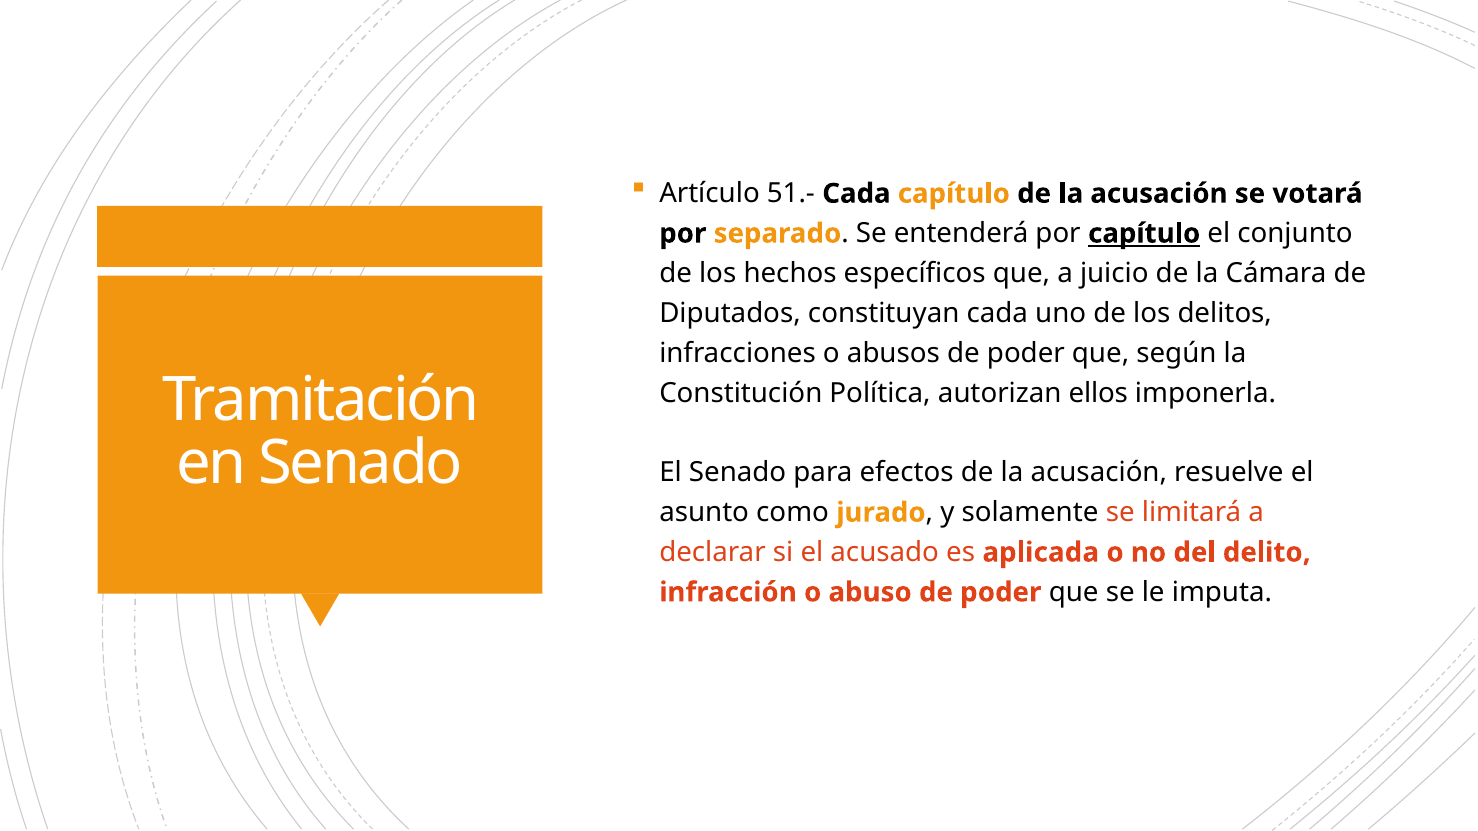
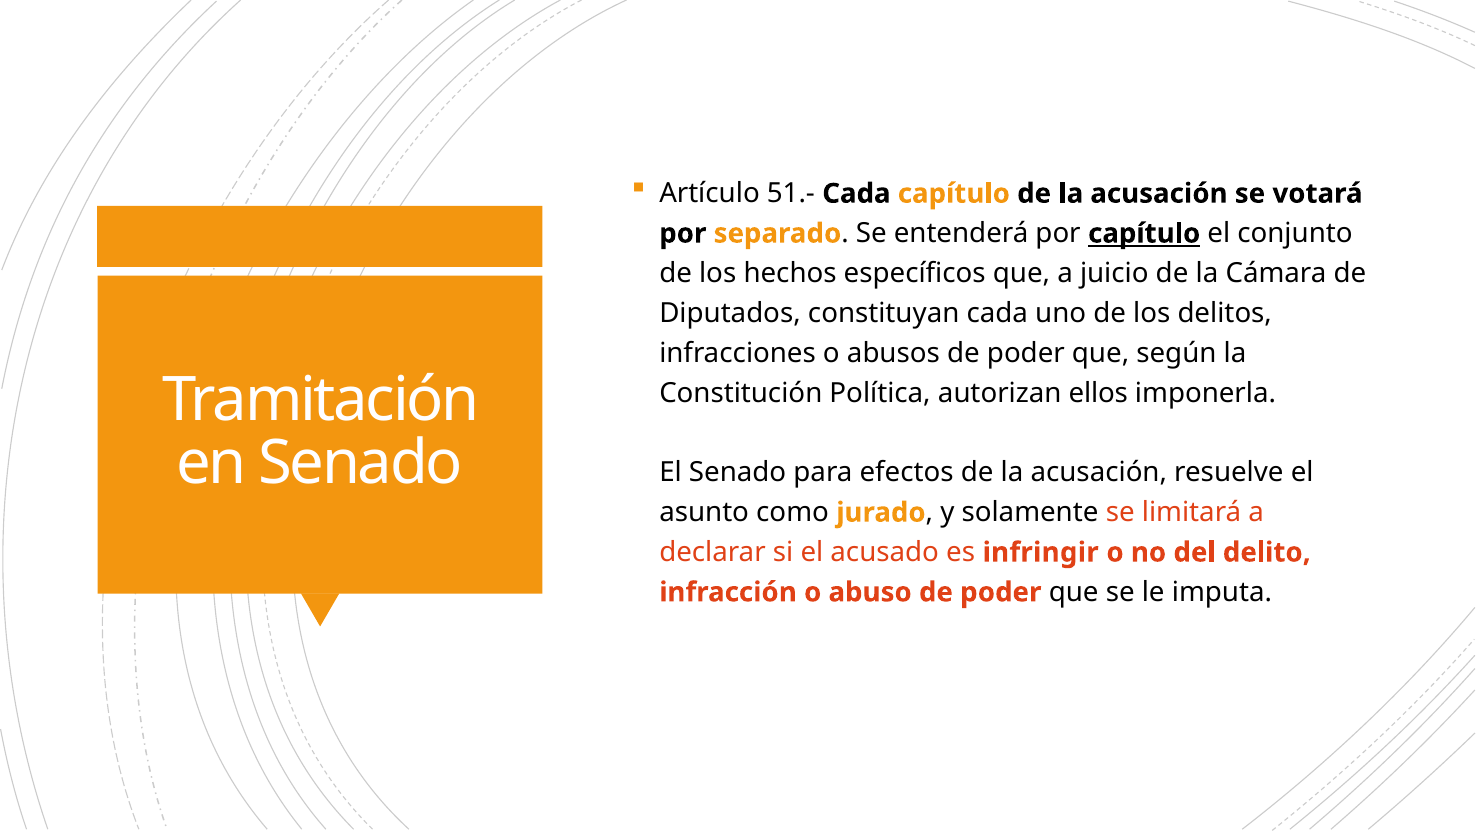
aplicada: aplicada -> infringir
